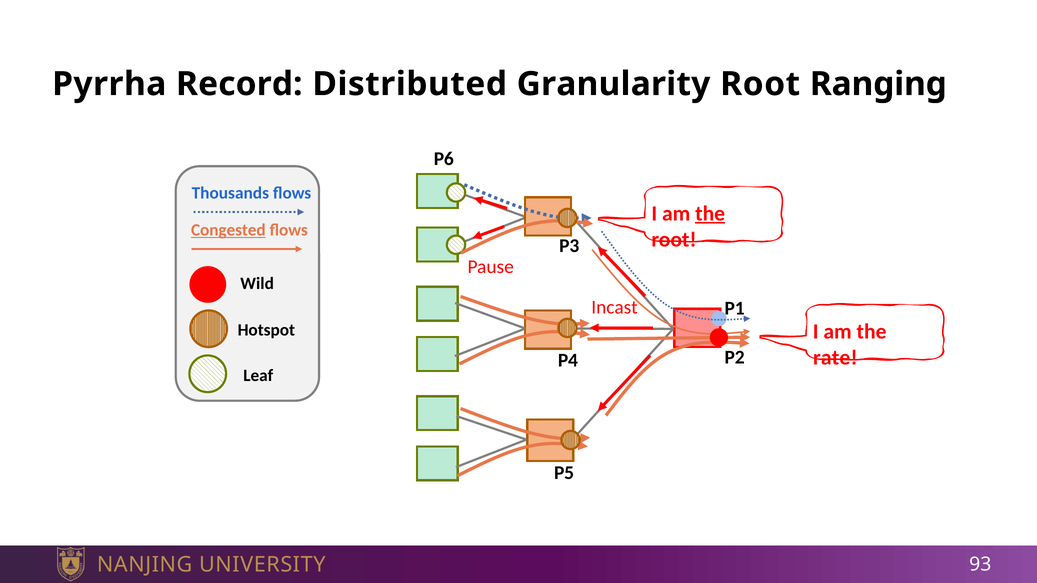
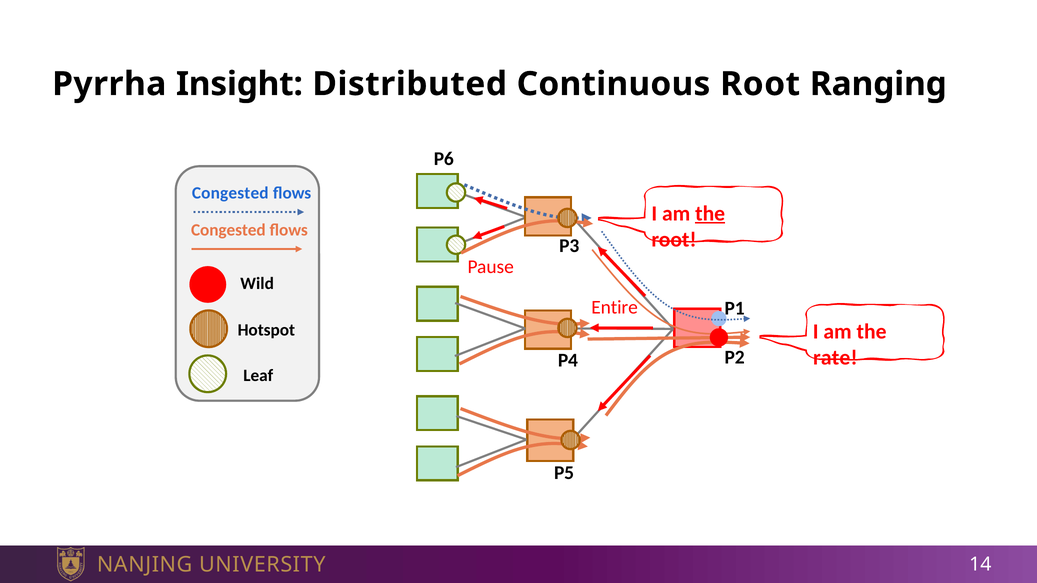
Record: Record -> Insight
Granularity: Granularity -> Continuous
Thousands at (230, 193): Thousands -> Congested
Congested at (228, 230) underline: present -> none
Incast: Incast -> Entire
93: 93 -> 14
